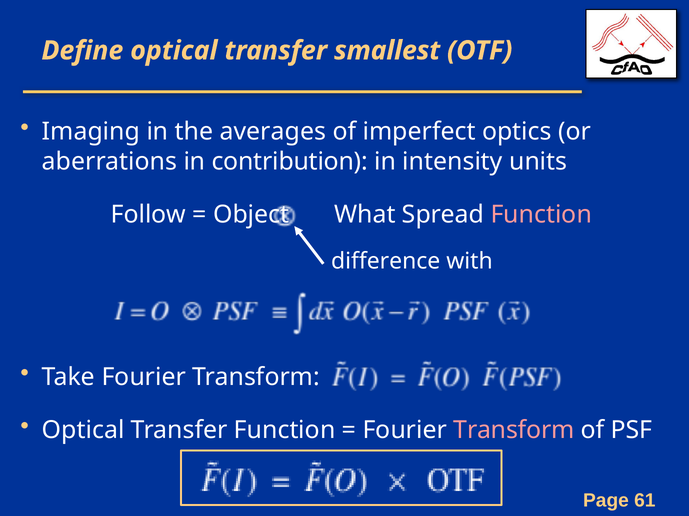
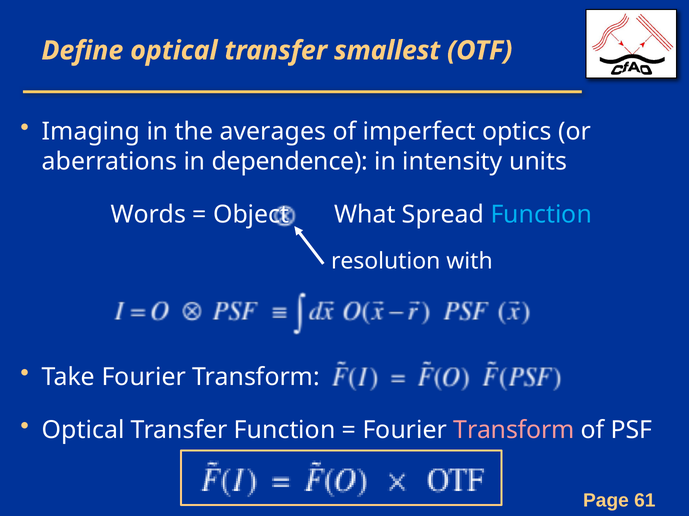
contribution: contribution -> dependence
Follow: Follow -> Words
Function at (541, 215) colour: pink -> light blue
difference: difference -> resolution
